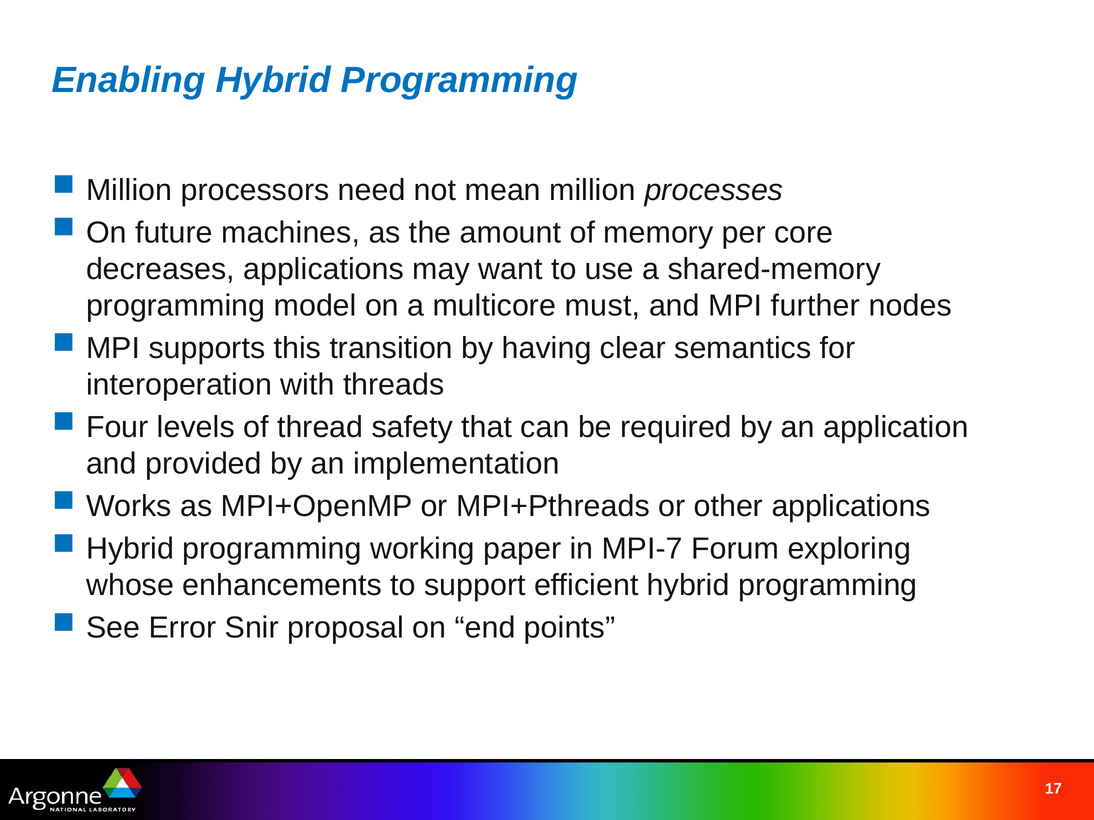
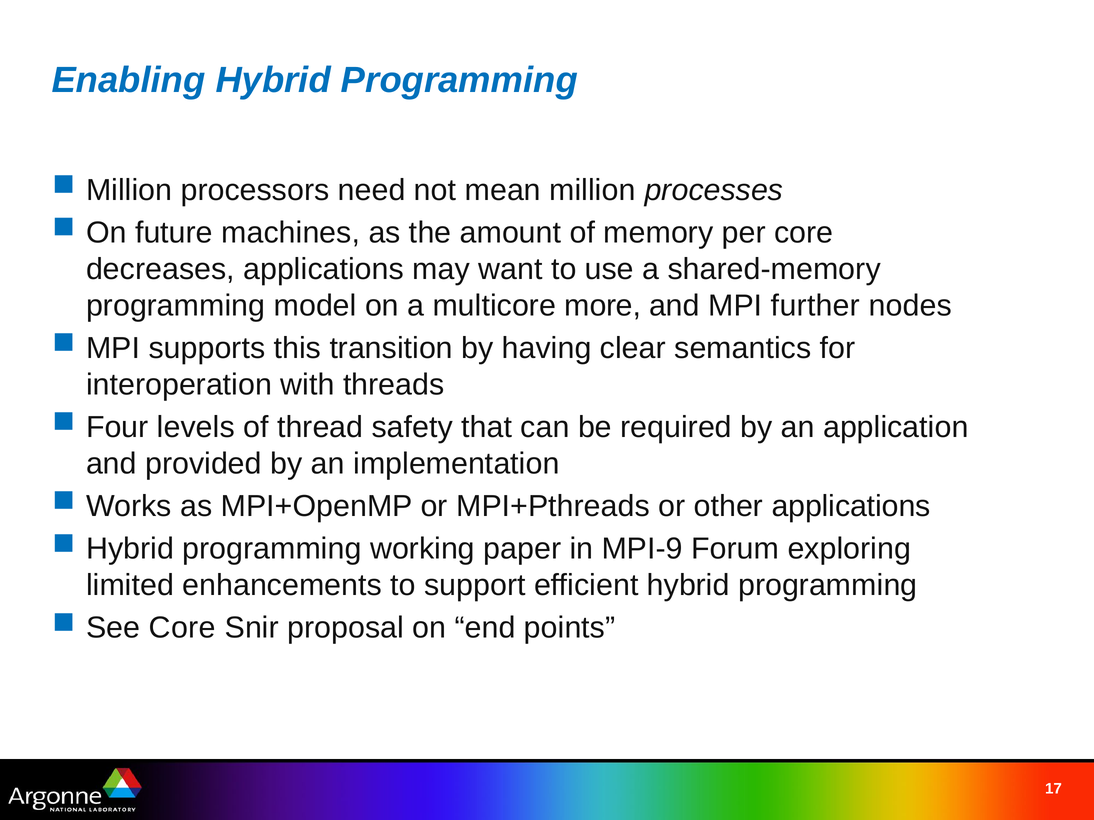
must: must -> more
MPI-7: MPI-7 -> MPI-9
whose: whose -> limited
See Error: Error -> Core
